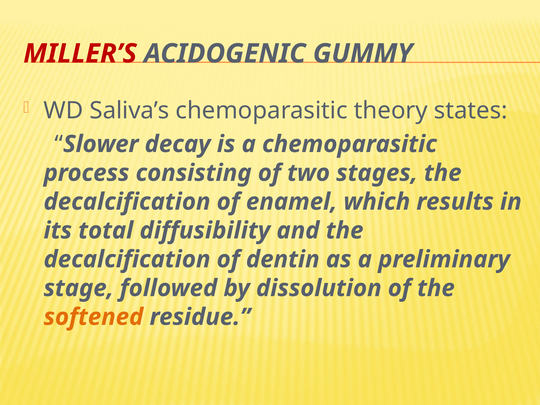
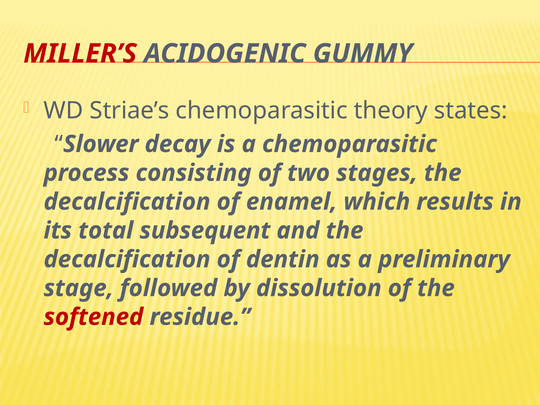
Saliva’s: Saliva’s -> Striae’s
diffusibility: diffusibility -> subsequent
softened colour: orange -> red
